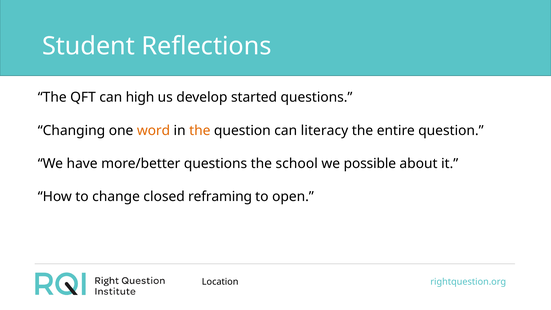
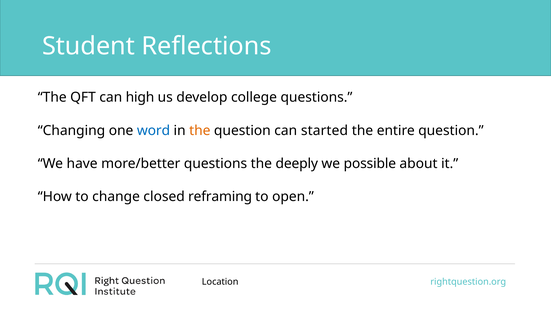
started: started -> college
word colour: orange -> blue
literacy: literacy -> started
school: school -> deeply
